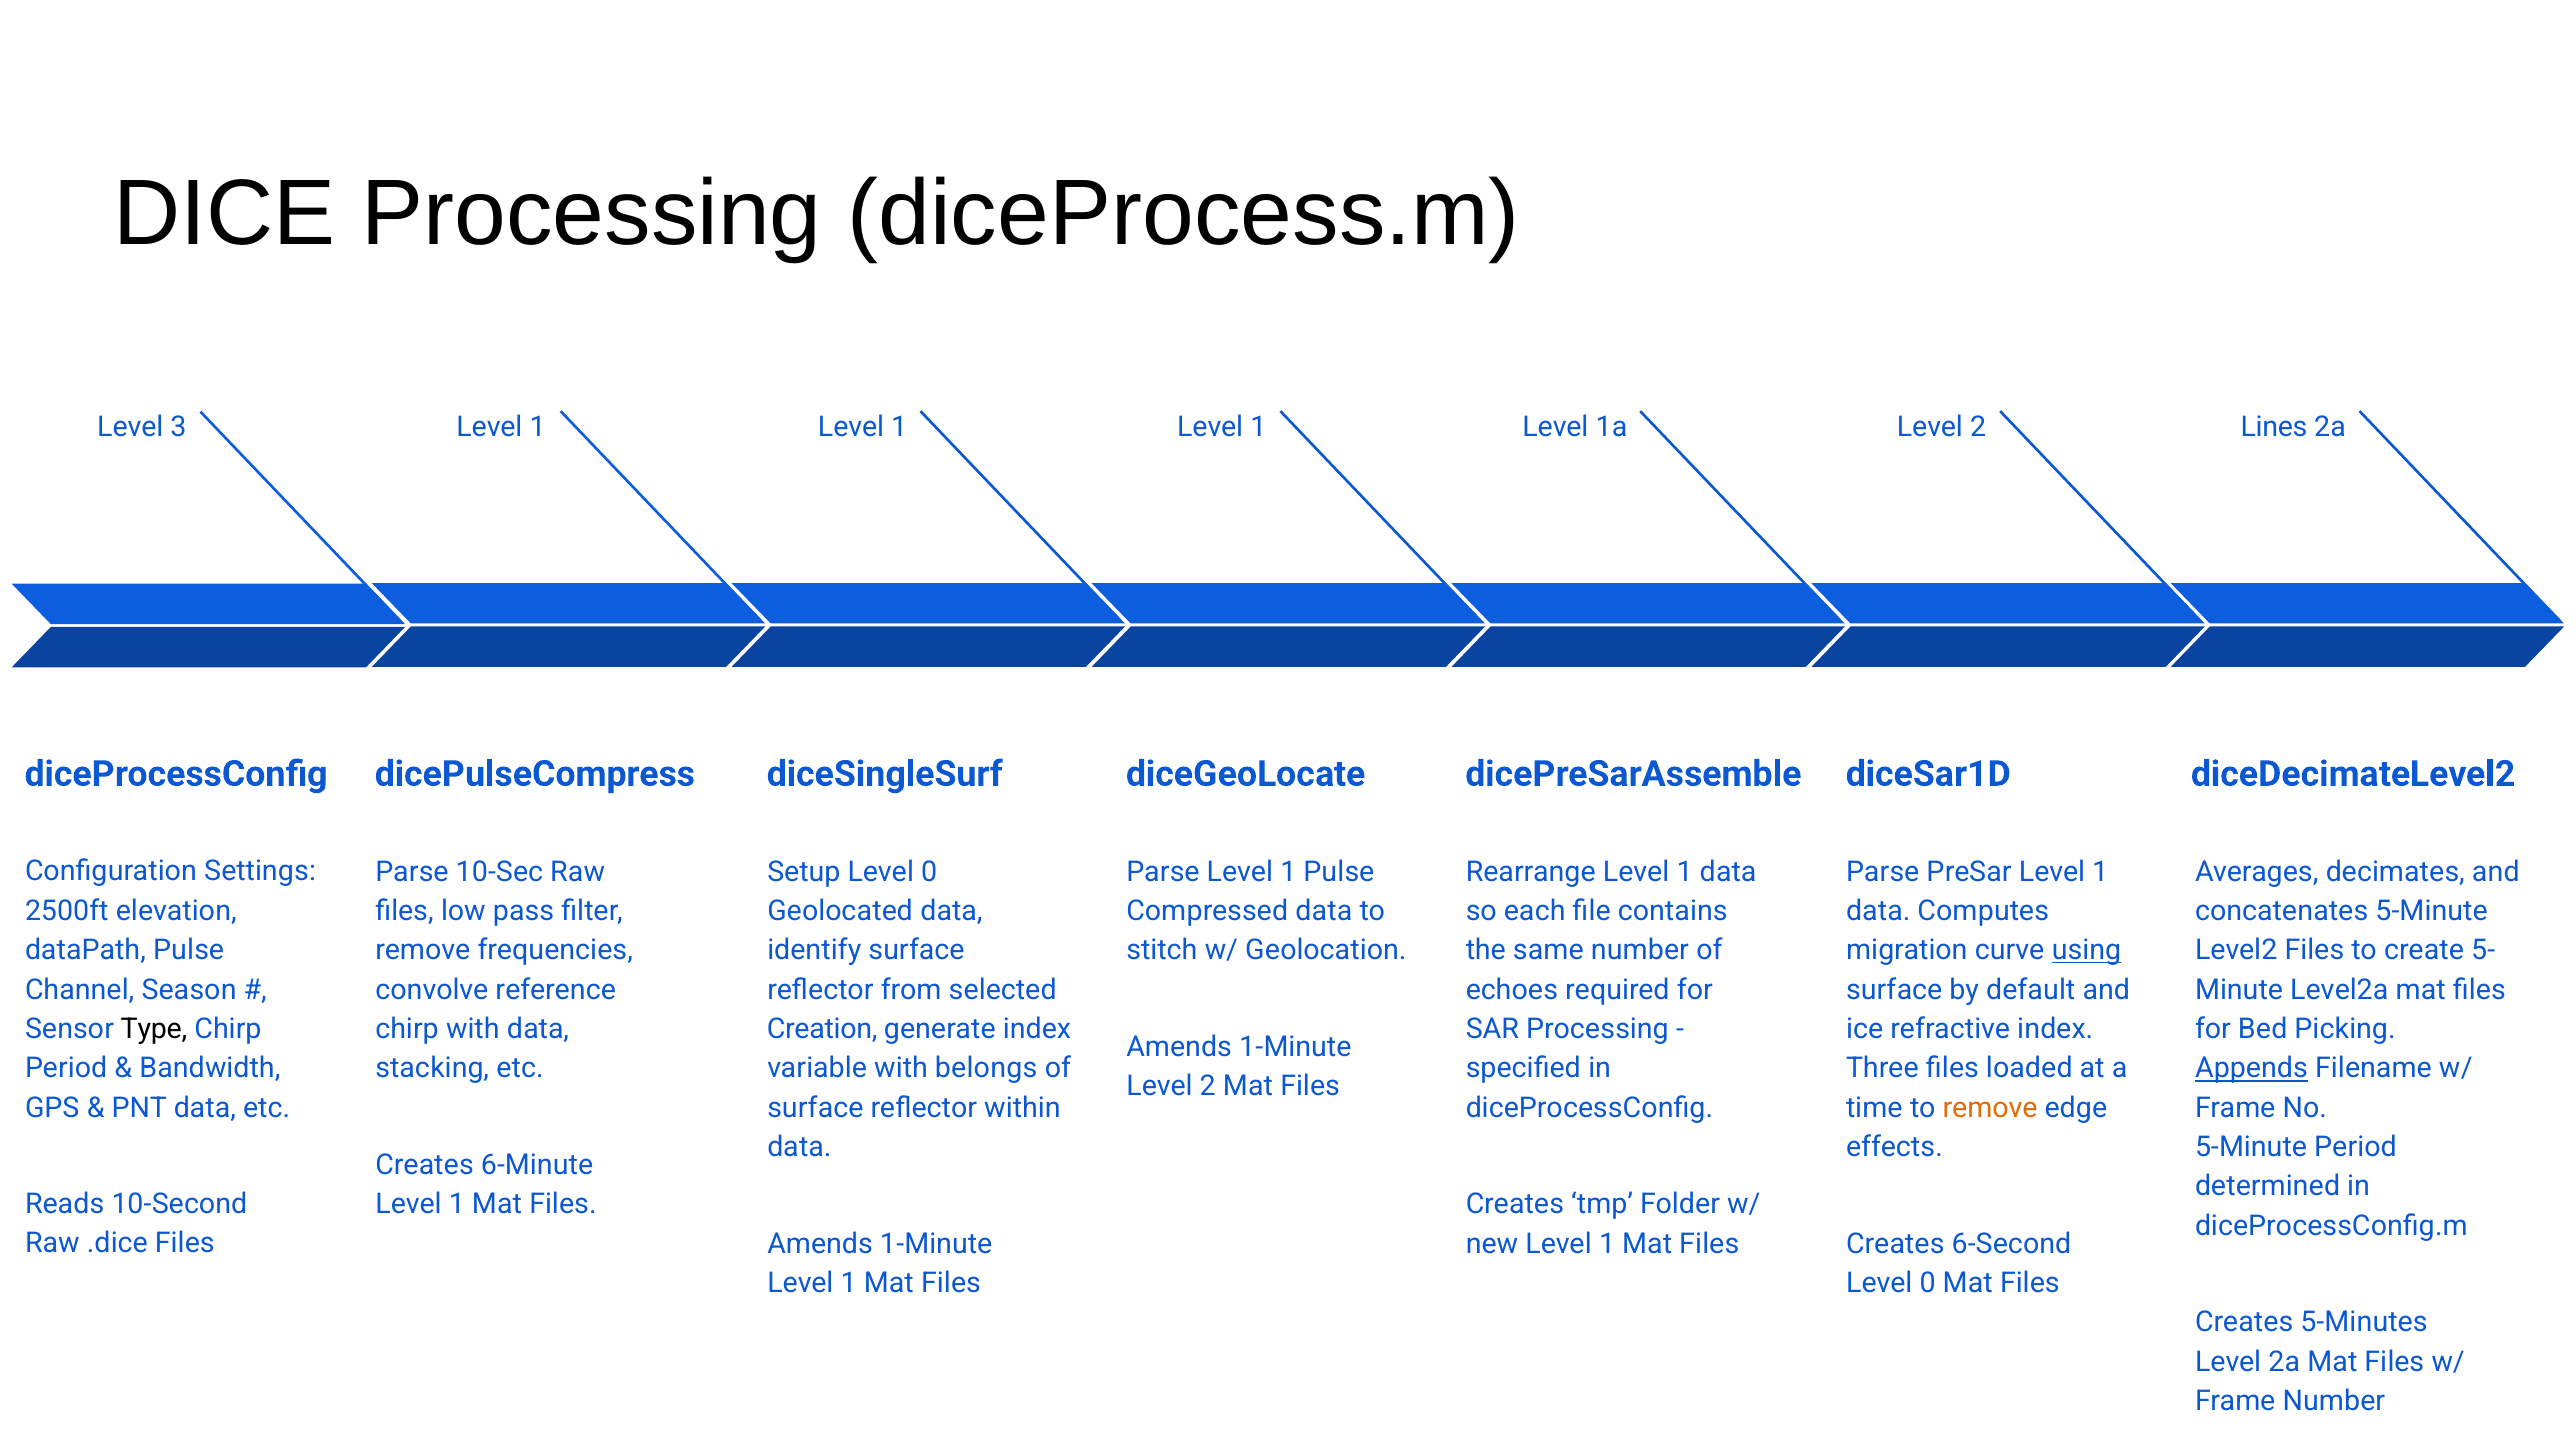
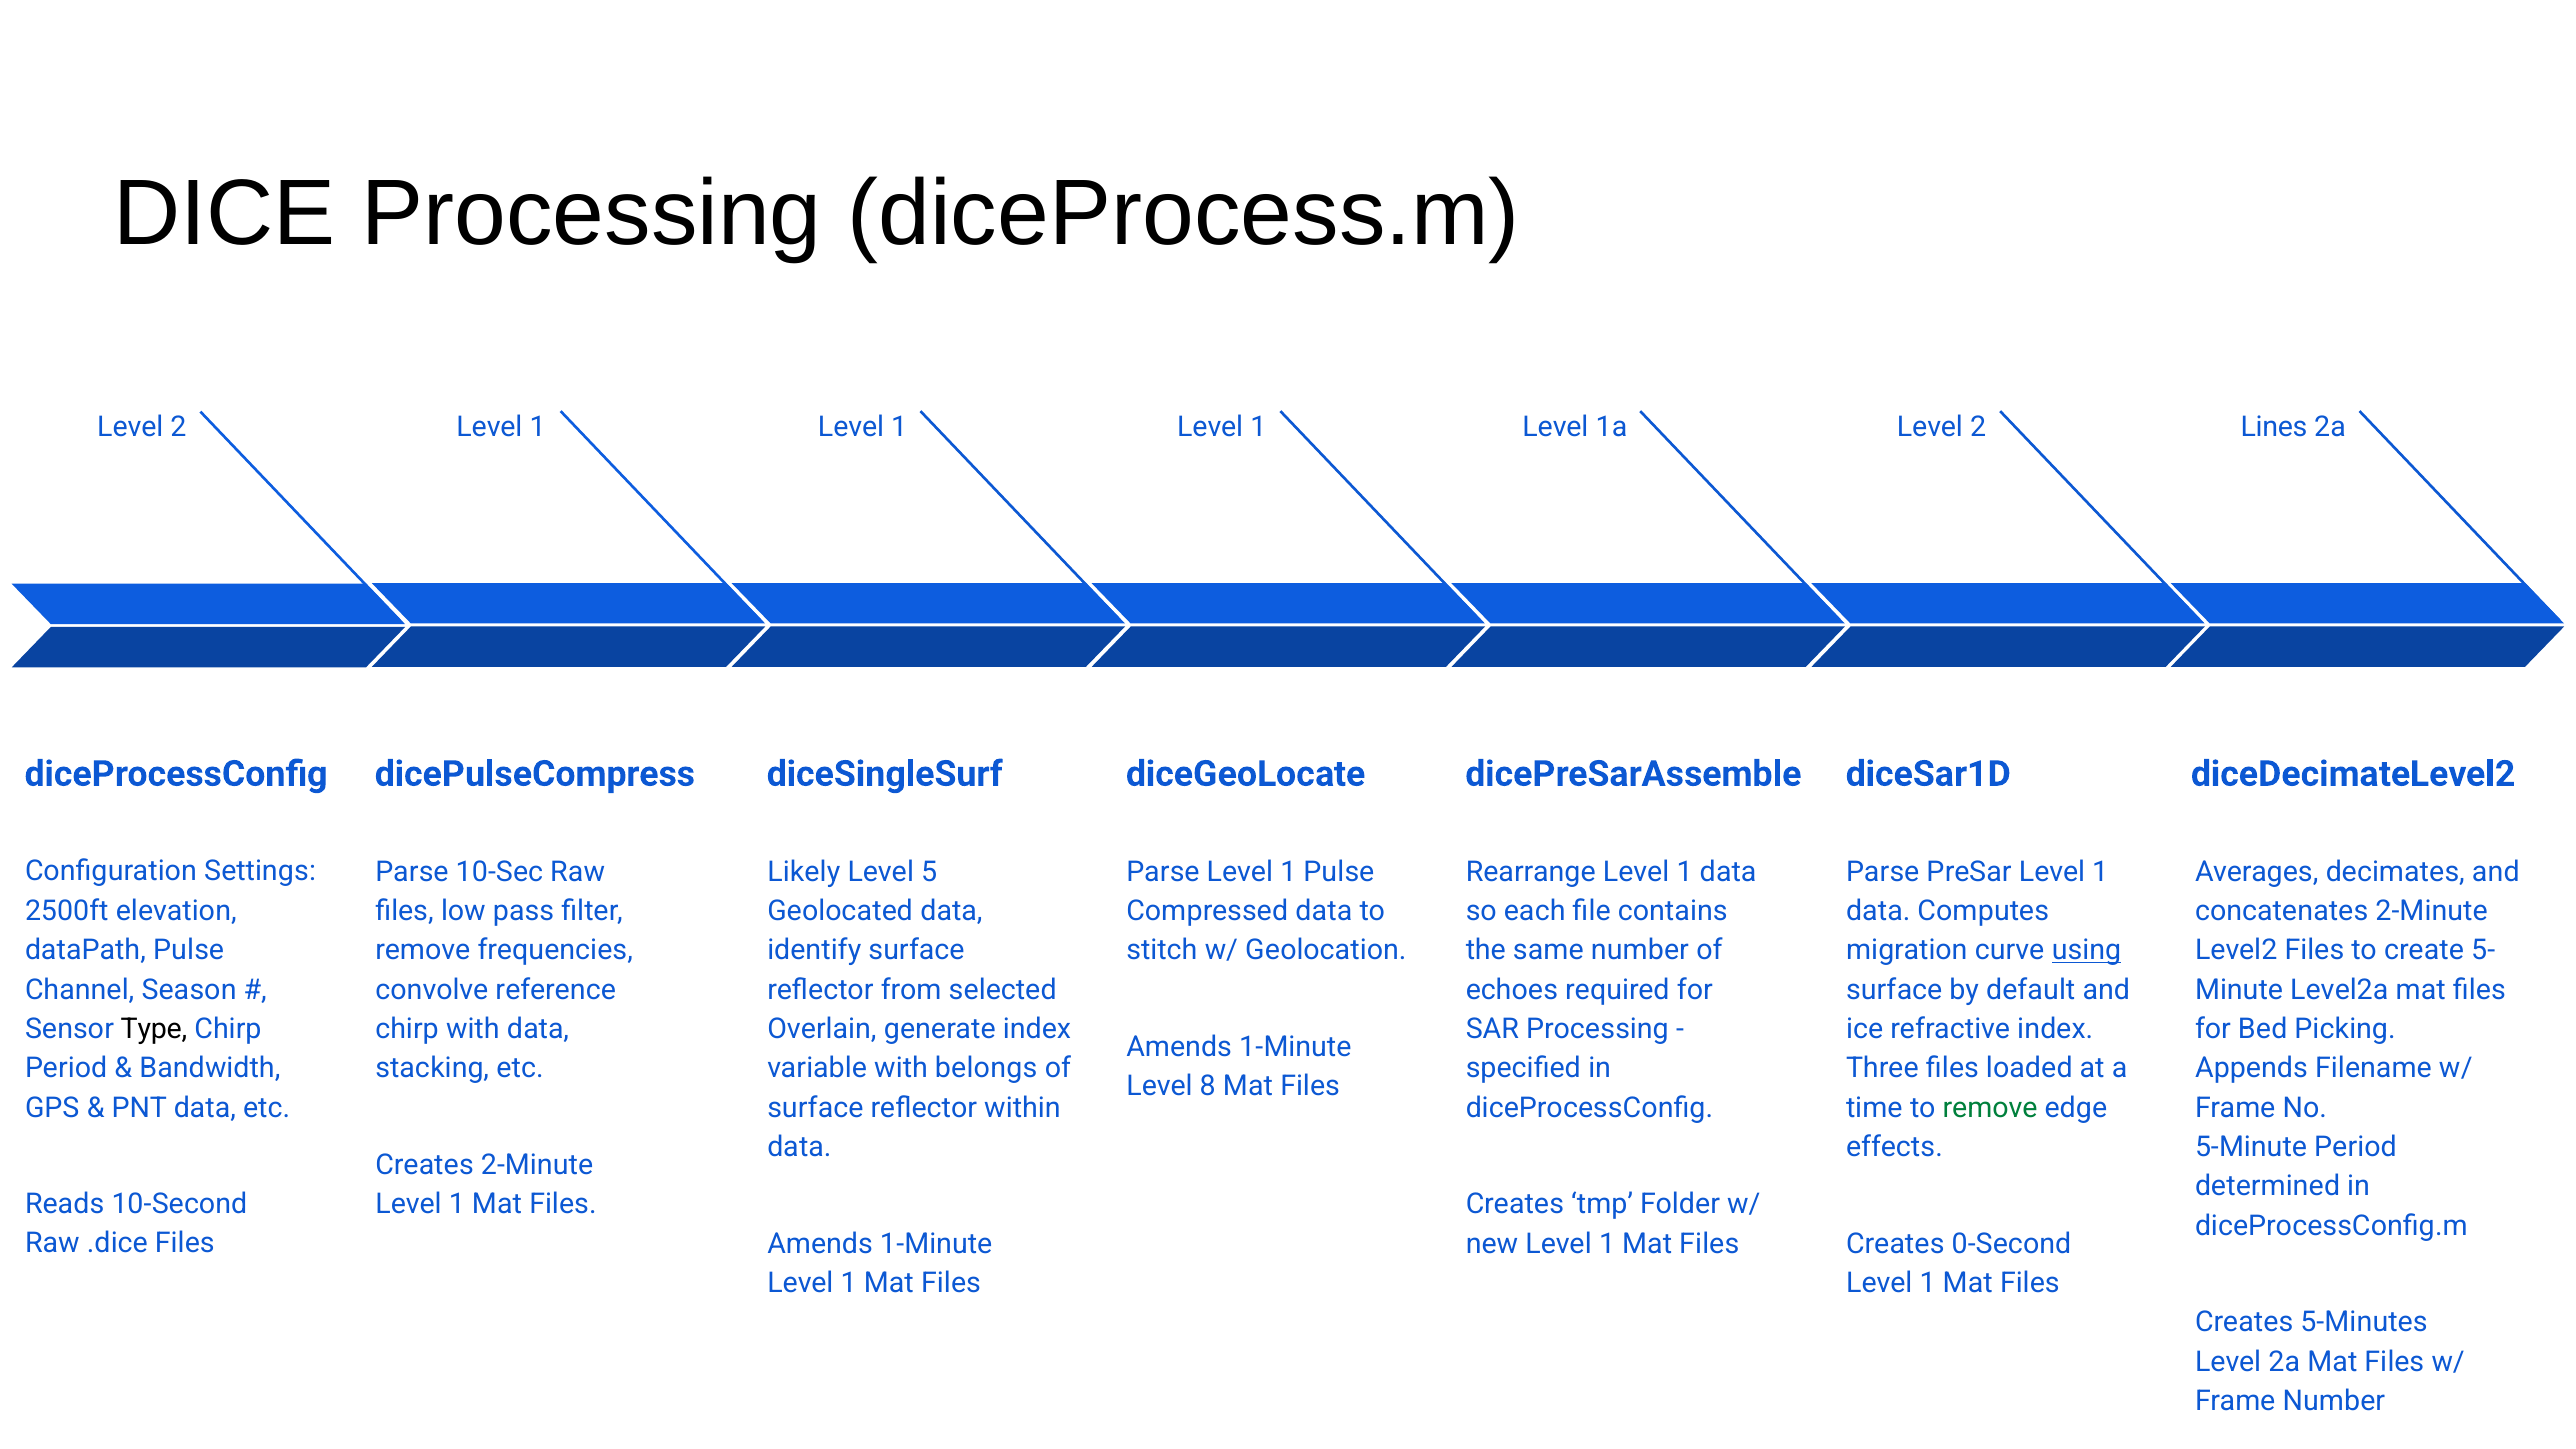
3 at (178, 427): 3 -> 2
Setup: Setup -> Likely
0 at (929, 872): 0 -> 5
concatenates 5-Minute: 5-Minute -> 2-Minute
Creation: Creation -> Overlain
Appends underline: present -> none
2 at (1208, 1086): 2 -> 8
remove at (1990, 1108) colour: orange -> green
Creates 6-Minute: 6-Minute -> 2-Minute
6-Second: 6-Second -> 0-Second
0 at (1928, 1283): 0 -> 1
